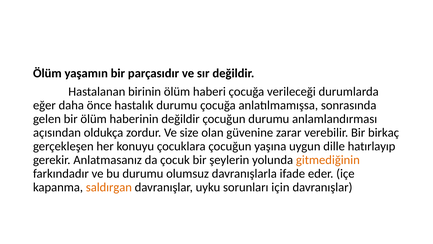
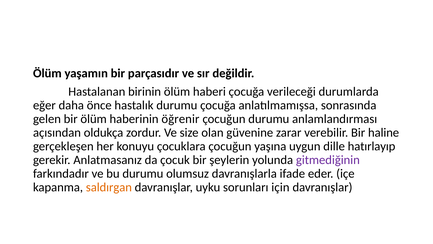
haberinin değildir: değildir -> öğrenir
birkaç: birkaç -> haline
gitmediğinin colour: orange -> purple
